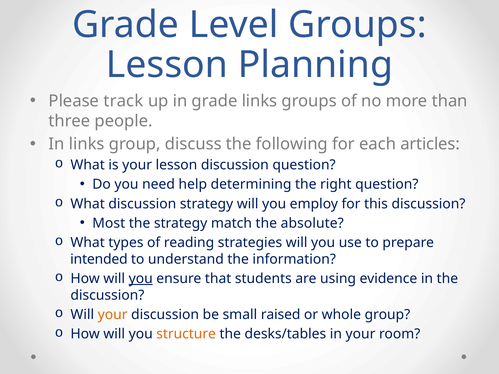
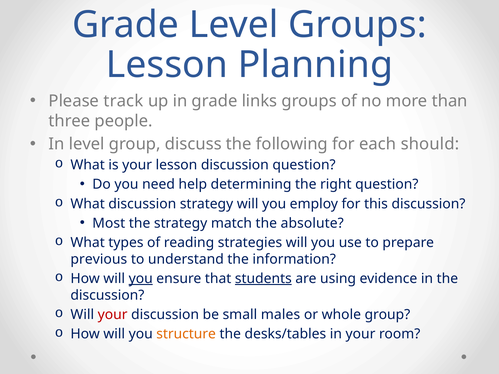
In links: links -> level
articles: articles -> should
intended: intended -> previous
students underline: none -> present
your at (113, 315) colour: orange -> red
raised: raised -> males
